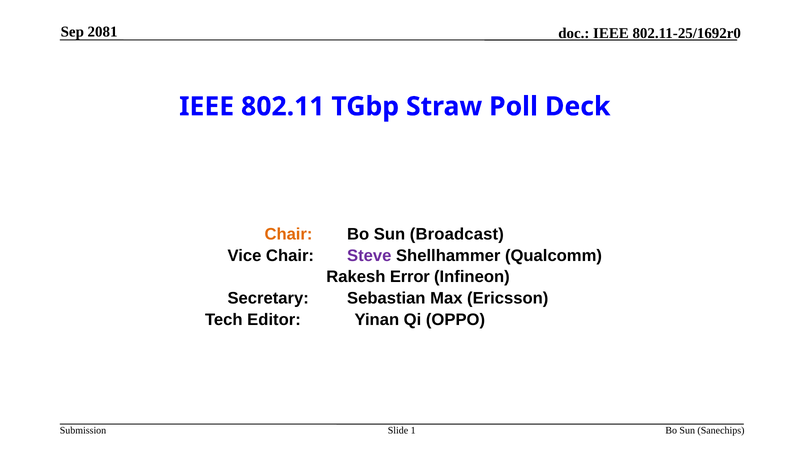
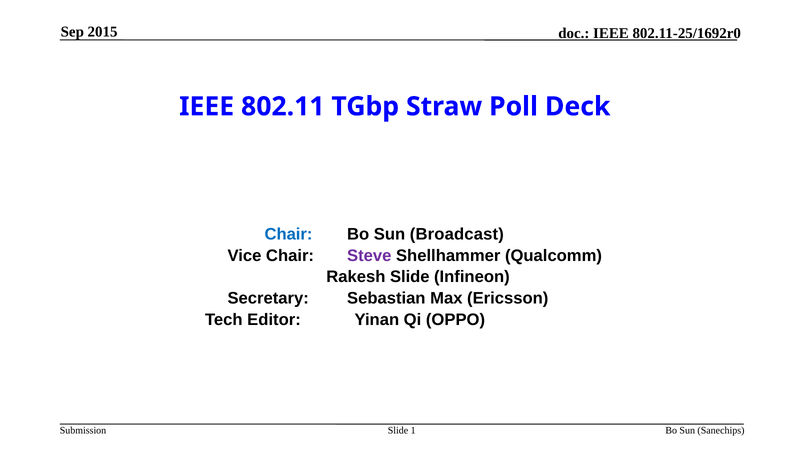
2081: 2081 -> 2015
Chair at (288, 234) colour: orange -> blue
Rakesh Error: Error -> Slide
